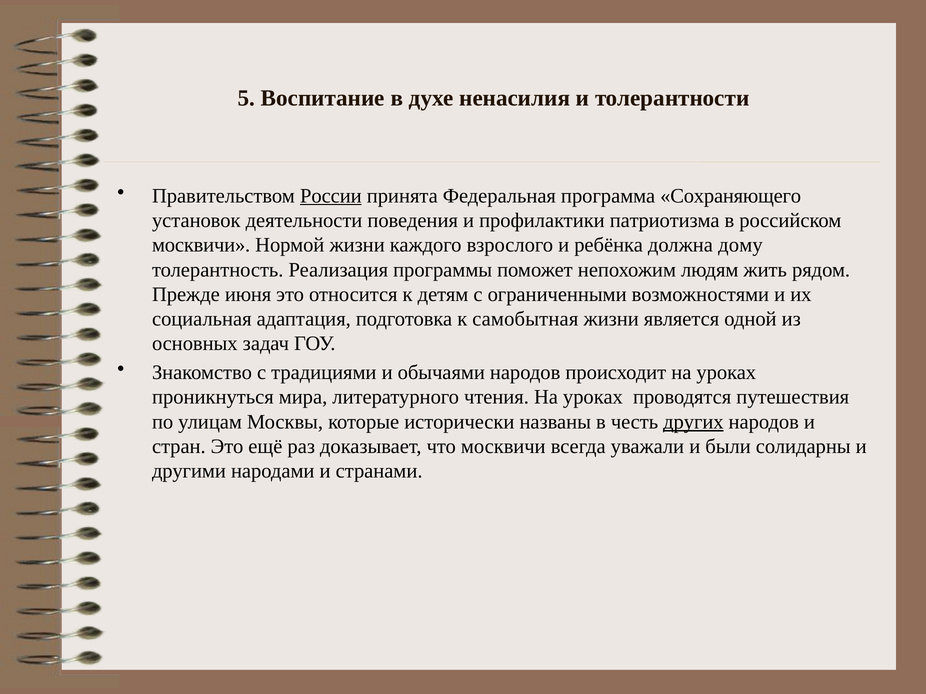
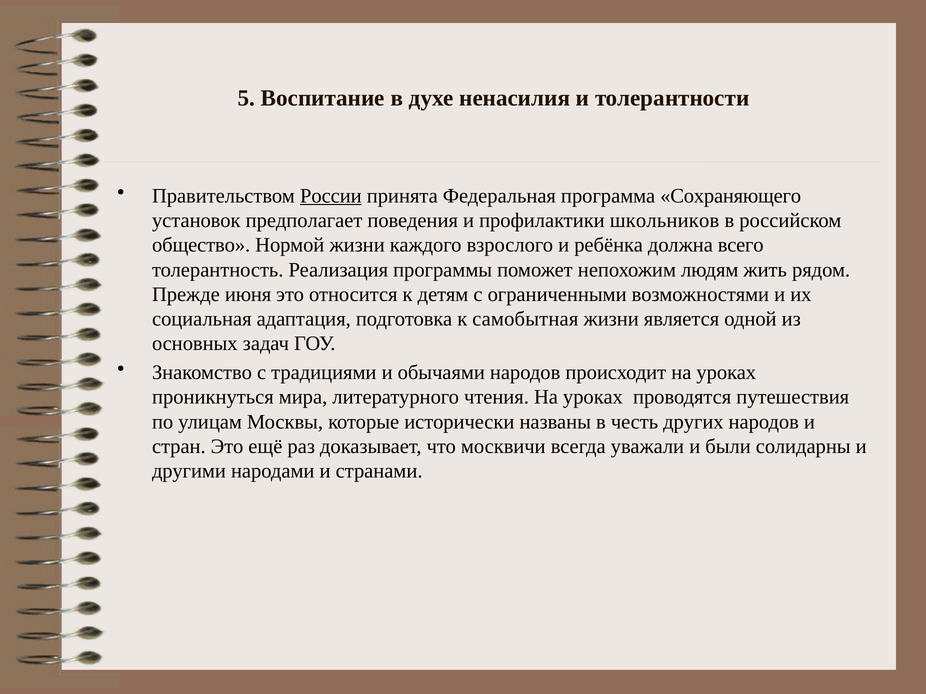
деятельности: деятельности -> предполагает
патриотизма: патриотизма -> школьников
москвичи at (201, 245): москвичи -> общество
дому: дому -> всего
других underline: present -> none
